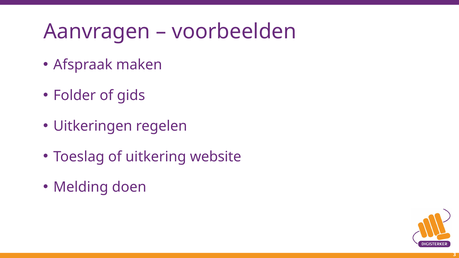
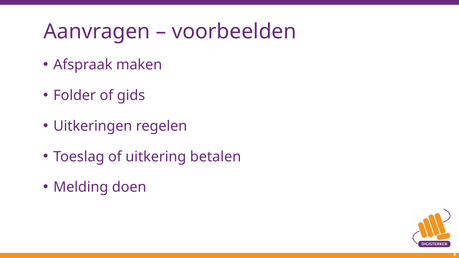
website: website -> betalen
